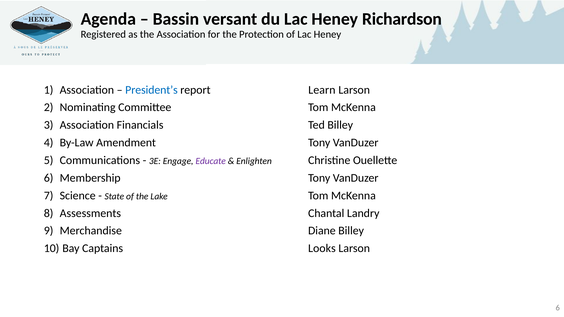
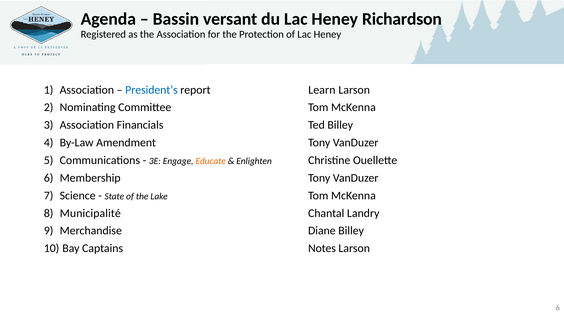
Educate colour: purple -> orange
Assessments: Assessments -> Municipalité
Looks: Looks -> Notes
